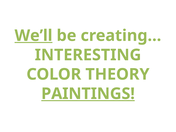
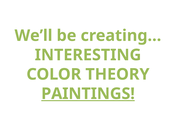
We’ll underline: present -> none
